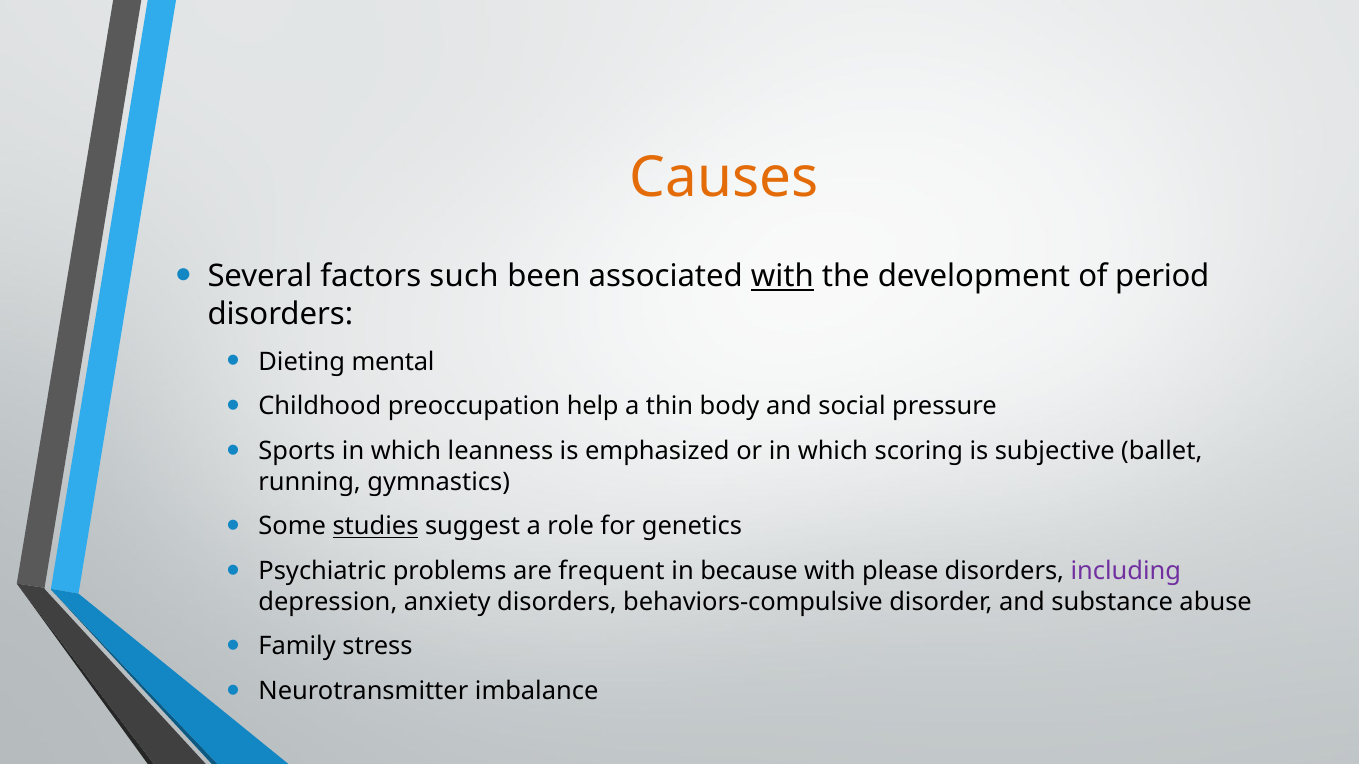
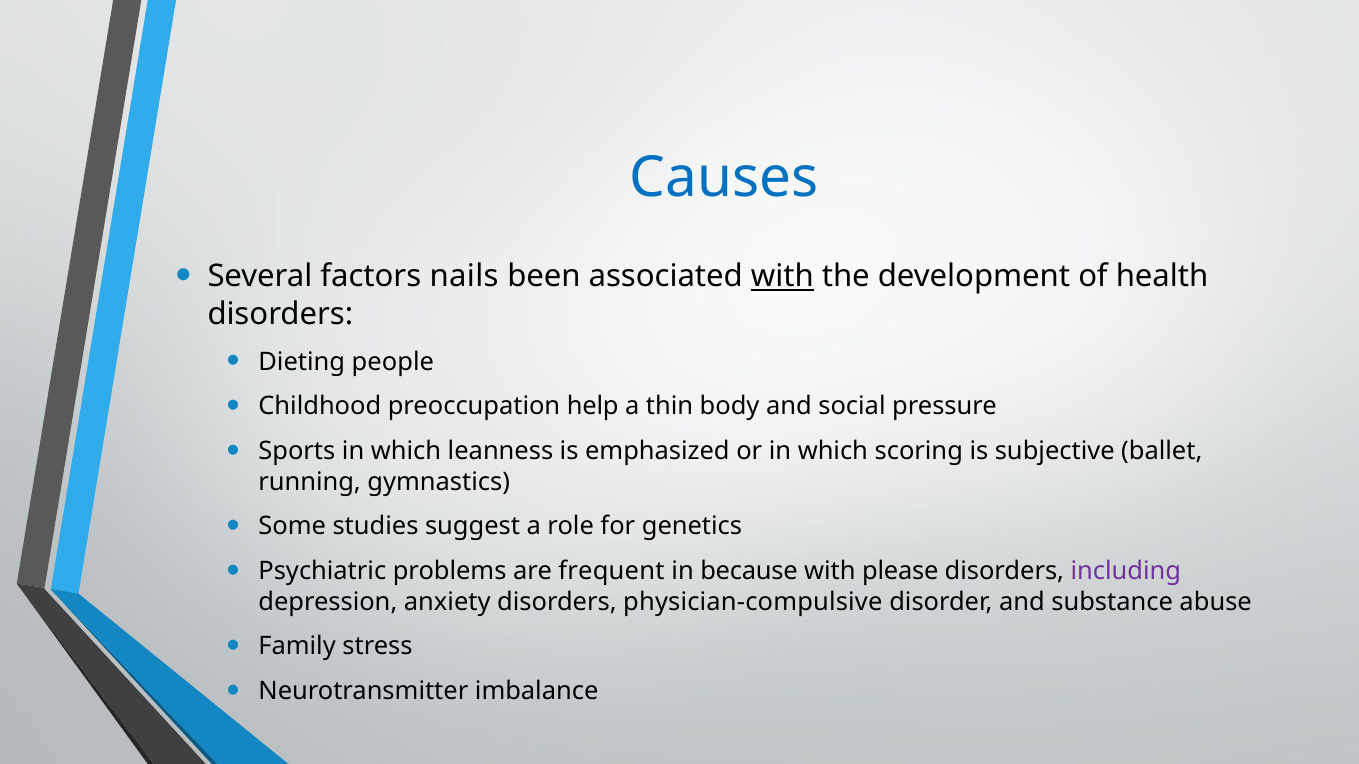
Causes colour: orange -> blue
such: such -> nails
period: period -> health
mental: mental -> people
studies underline: present -> none
behaviors-compulsive: behaviors-compulsive -> physician-compulsive
